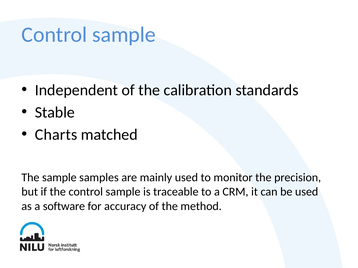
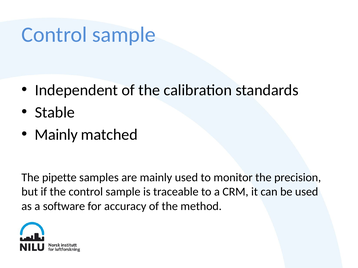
Charts at (56, 135): Charts -> Mainly
The sample: sample -> pipette
